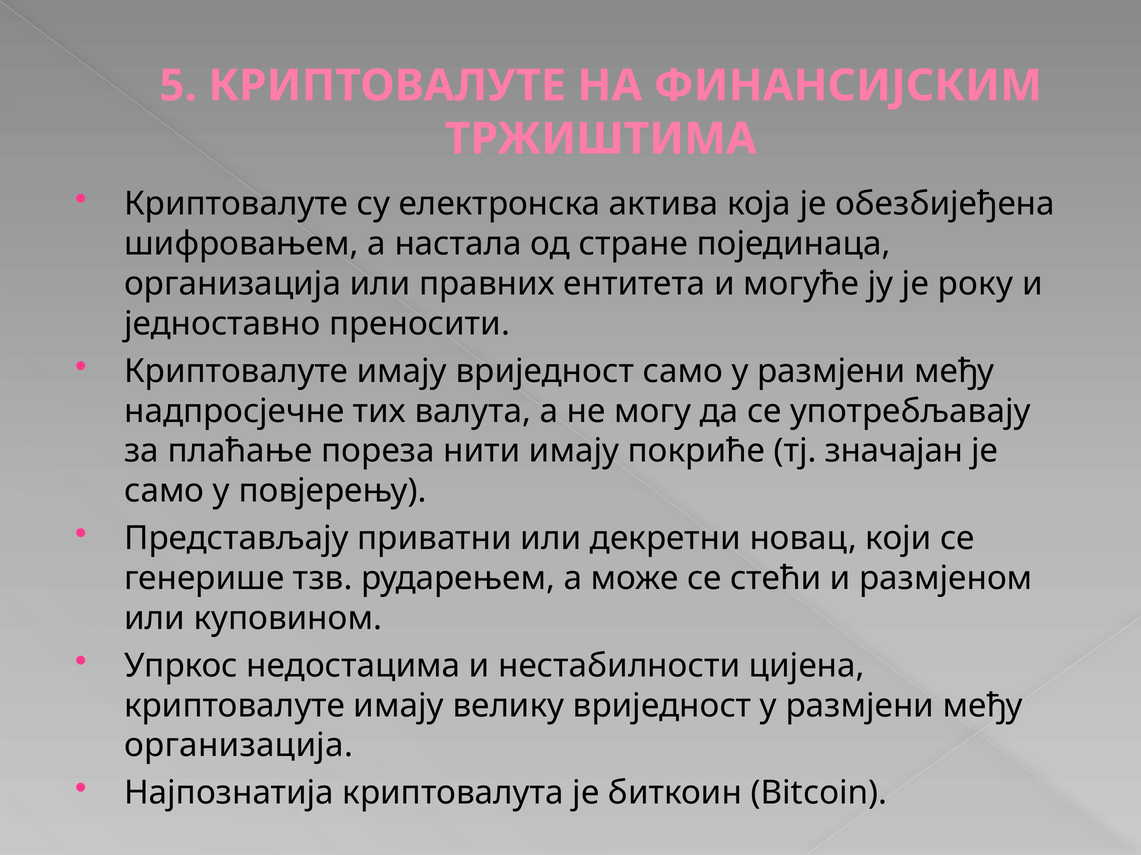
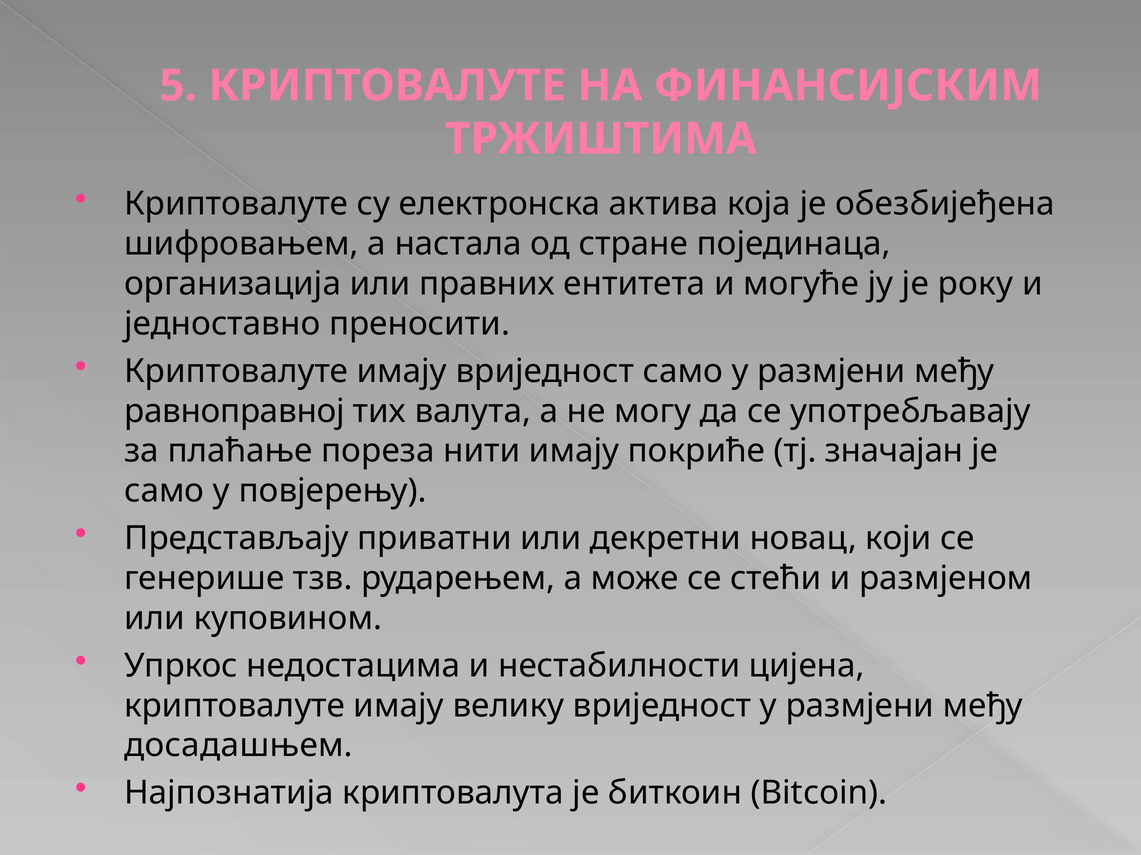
надпросјечне: надпросјечне -> равноправној
организација at (239, 746): организација -> досадашњем
